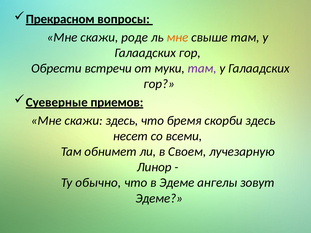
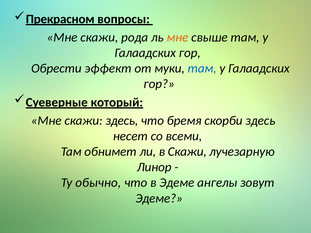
роде: роде -> рода
встречи: встречи -> эффект
там at (202, 69) colour: purple -> blue
приемов: приемов -> который
в Своем: Своем -> Скажи
